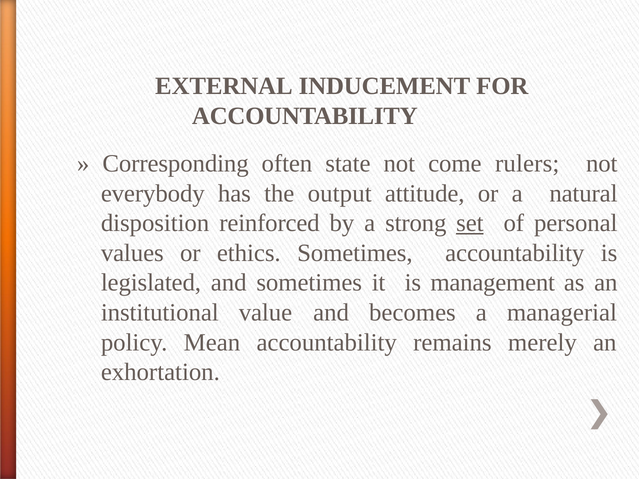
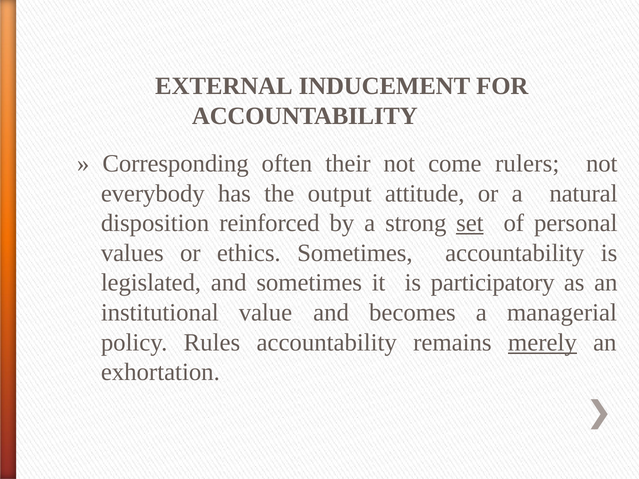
state: state -> their
management: management -> participatory
Mean: Mean -> Rules
merely underline: none -> present
